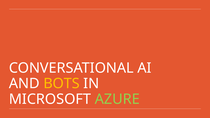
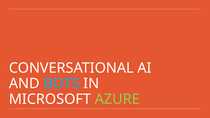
BOTS colour: yellow -> light blue
